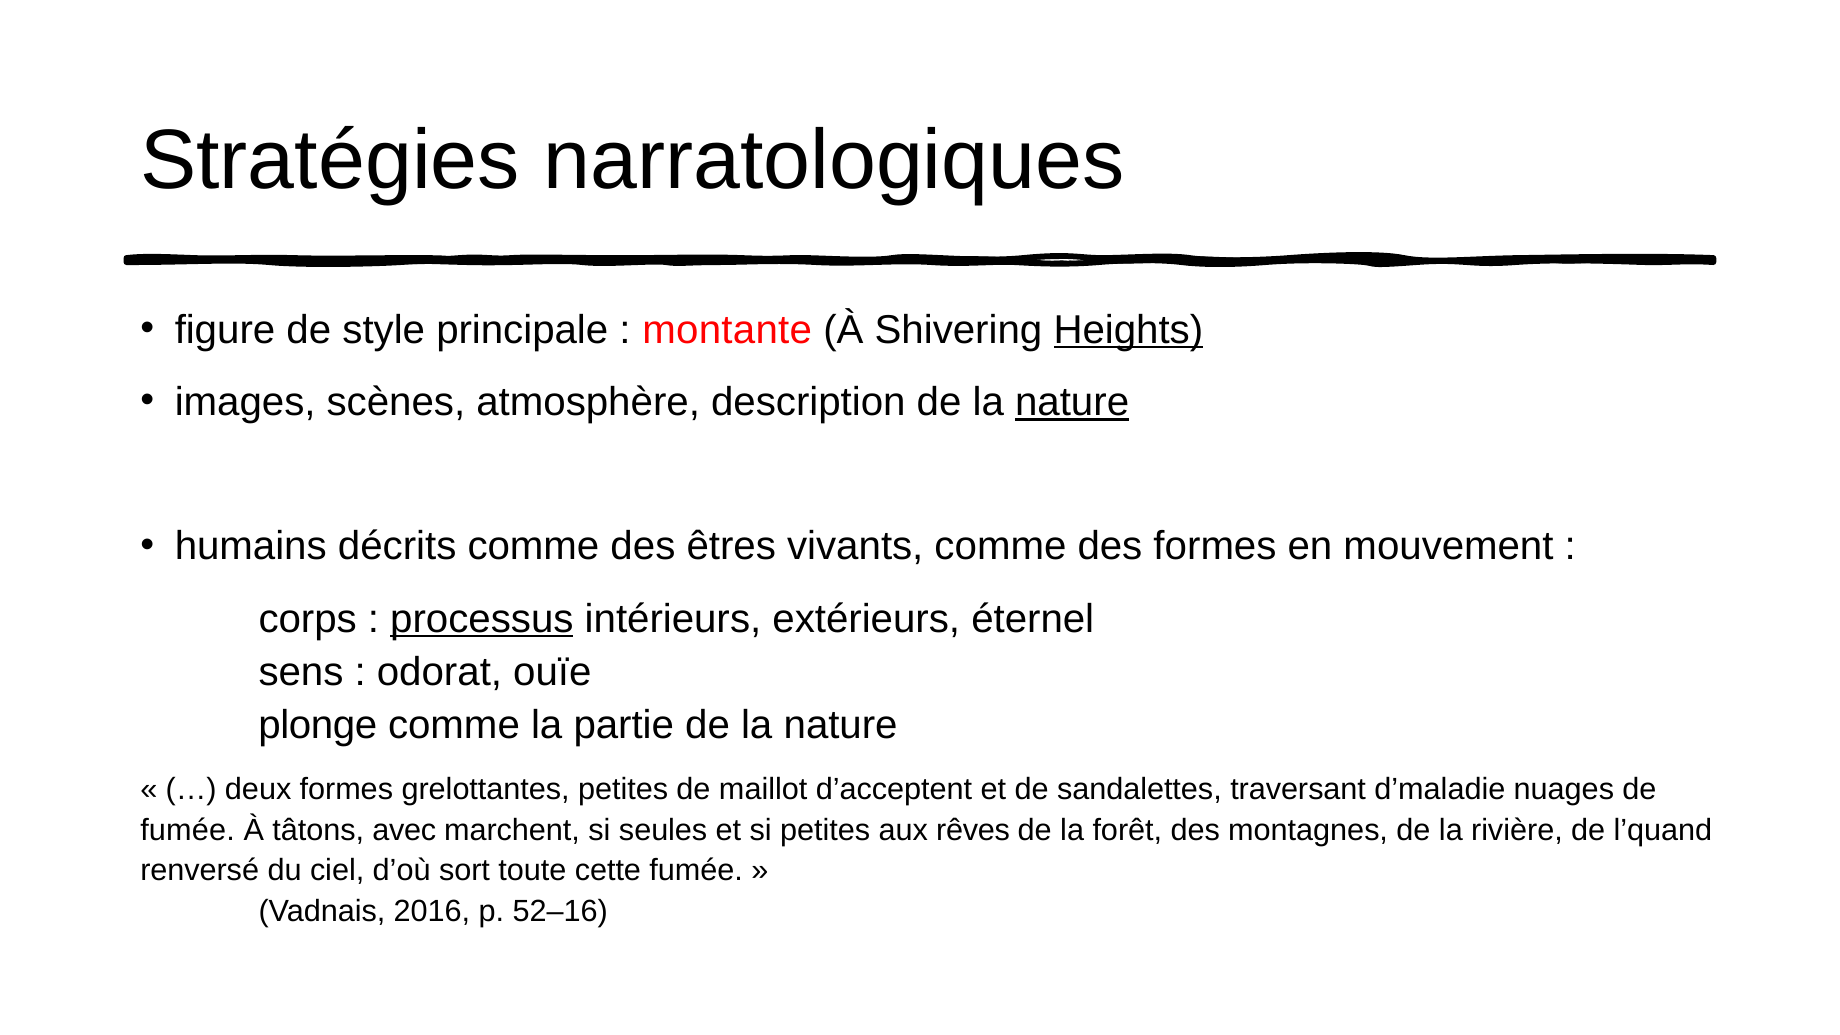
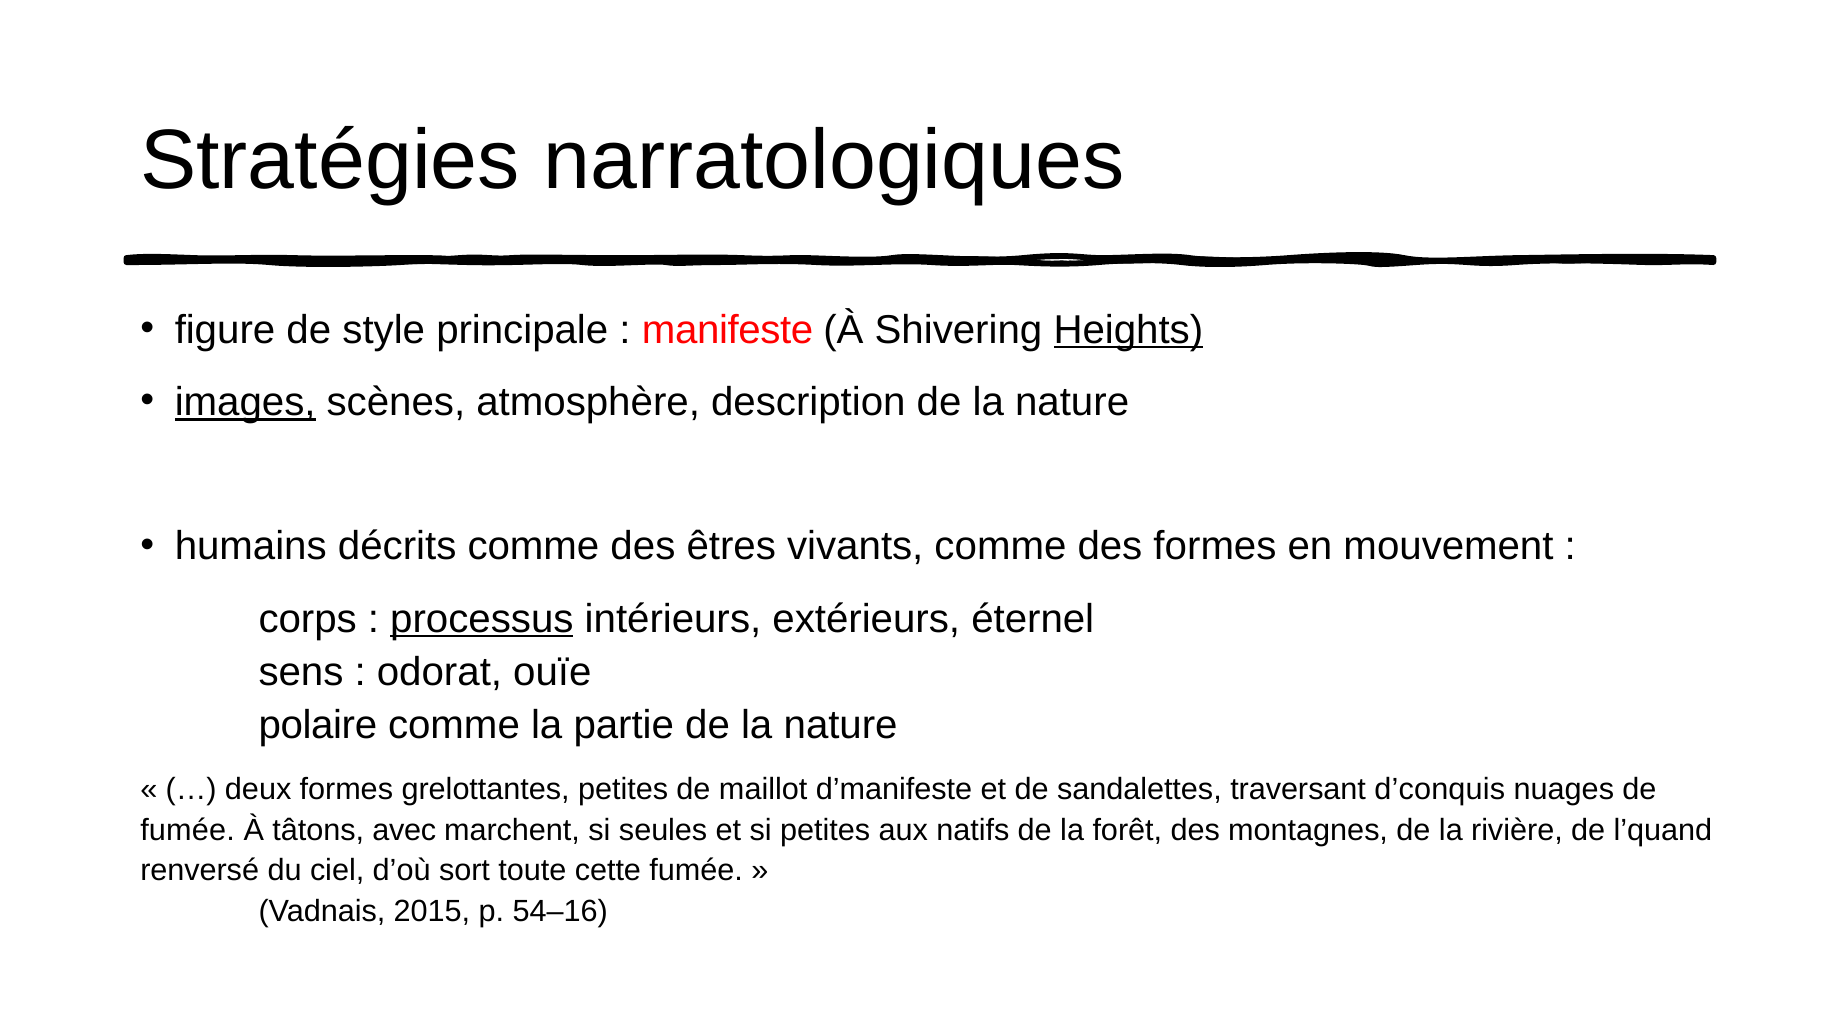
montante: montante -> manifeste
images underline: none -> present
nature at (1072, 402) underline: present -> none
plonge: plonge -> polaire
d’acceptent: d’acceptent -> d’manifeste
d’maladie: d’maladie -> d’conquis
rêves: rêves -> natifs
2016: 2016 -> 2015
52–16: 52–16 -> 54–16
